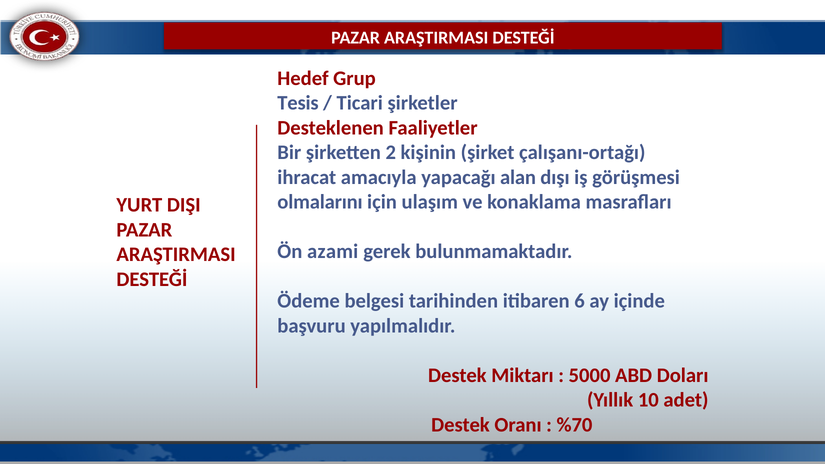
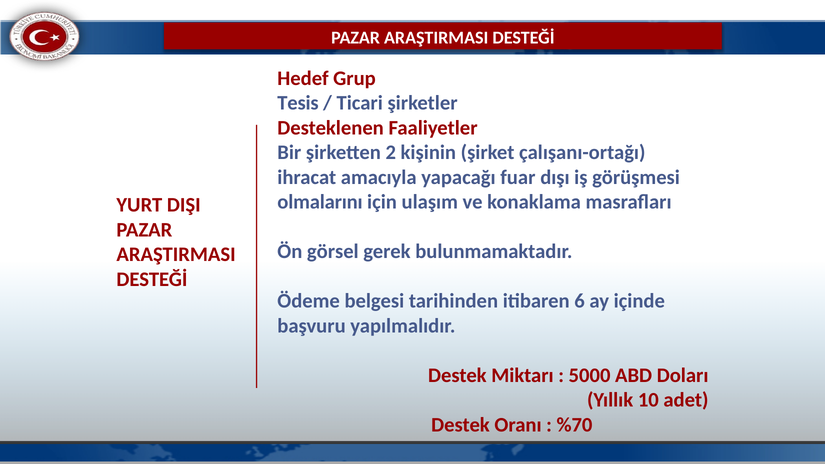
alan: alan -> fuar
azami: azami -> görsel
